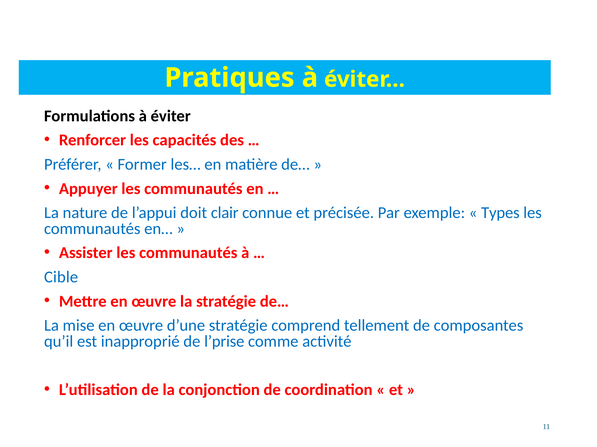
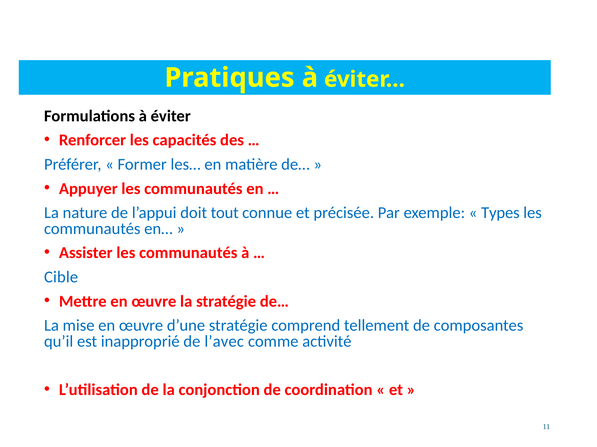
clair: clair -> tout
l’prise: l’prise -> l’avec
